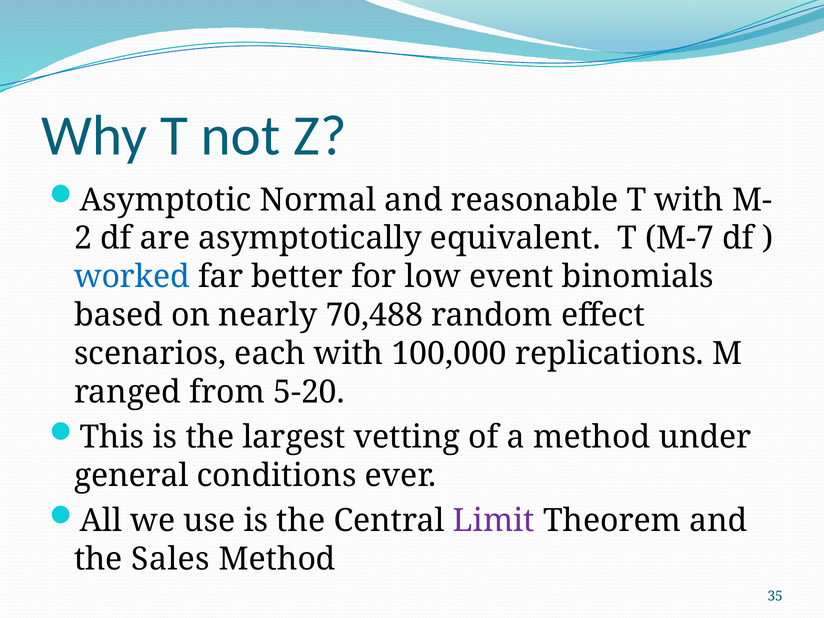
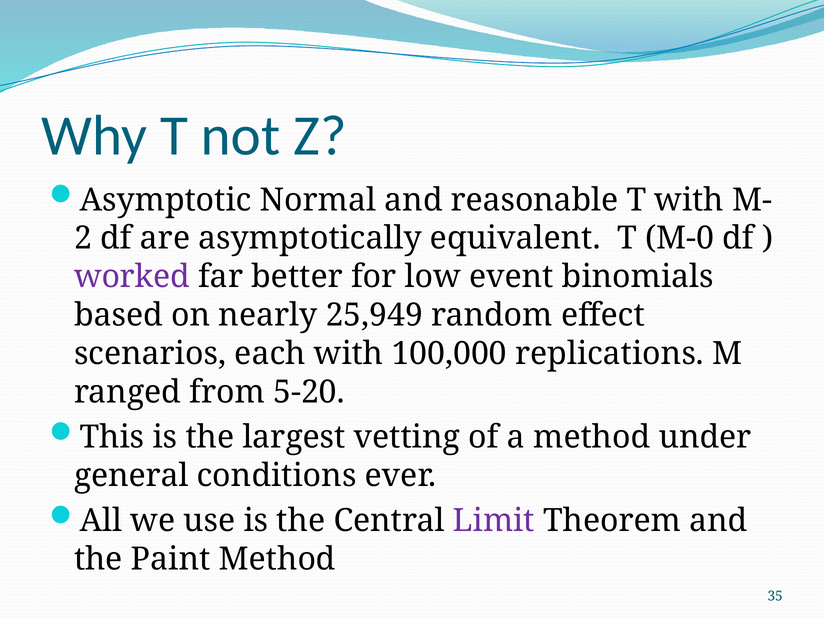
M-7: M-7 -> M-0
worked colour: blue -> purple
70,488: 70,488 -> 25,949
Sales: Sales -> Paint
